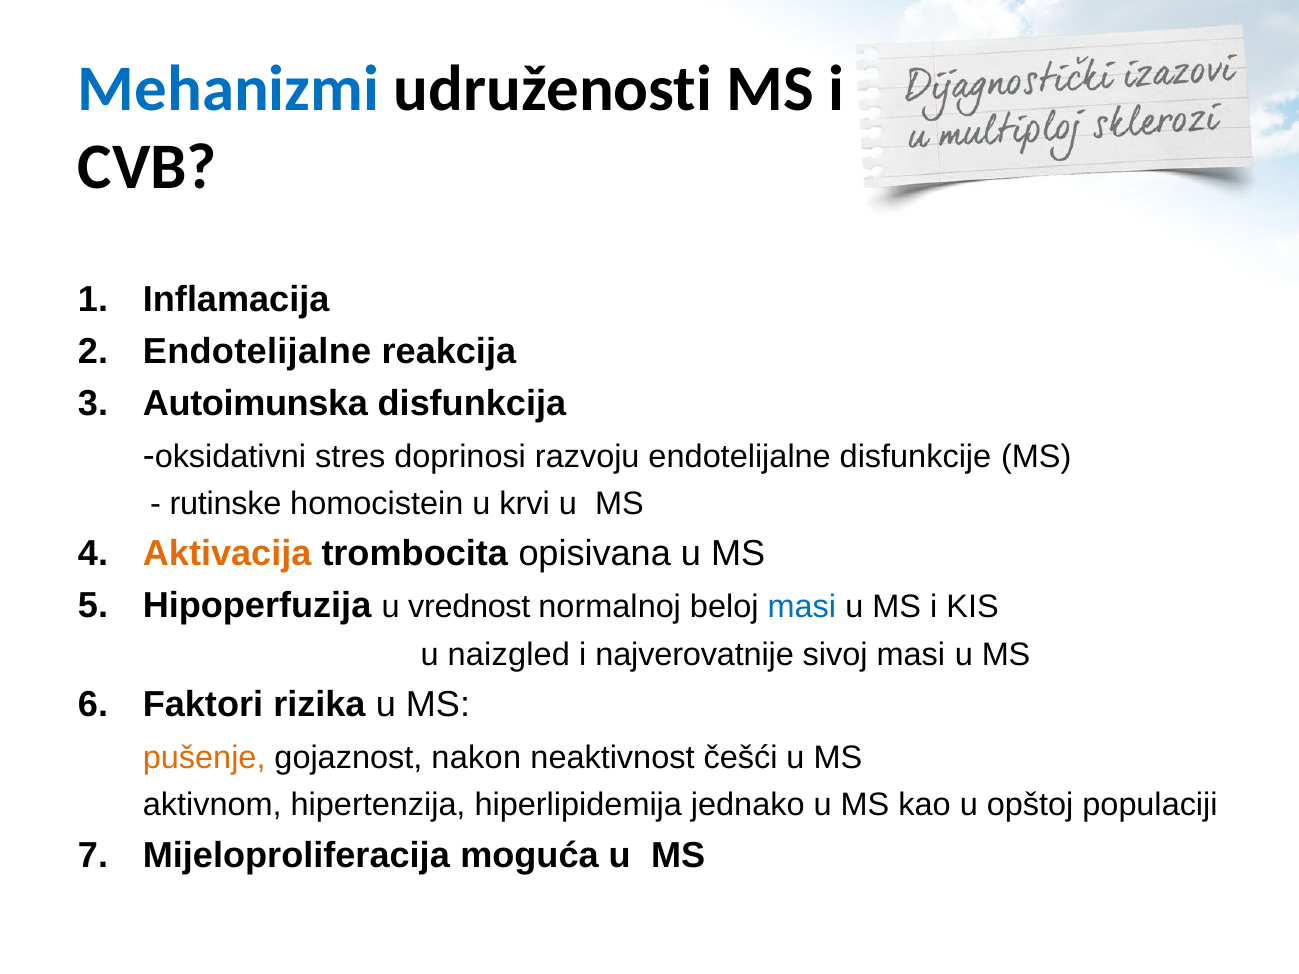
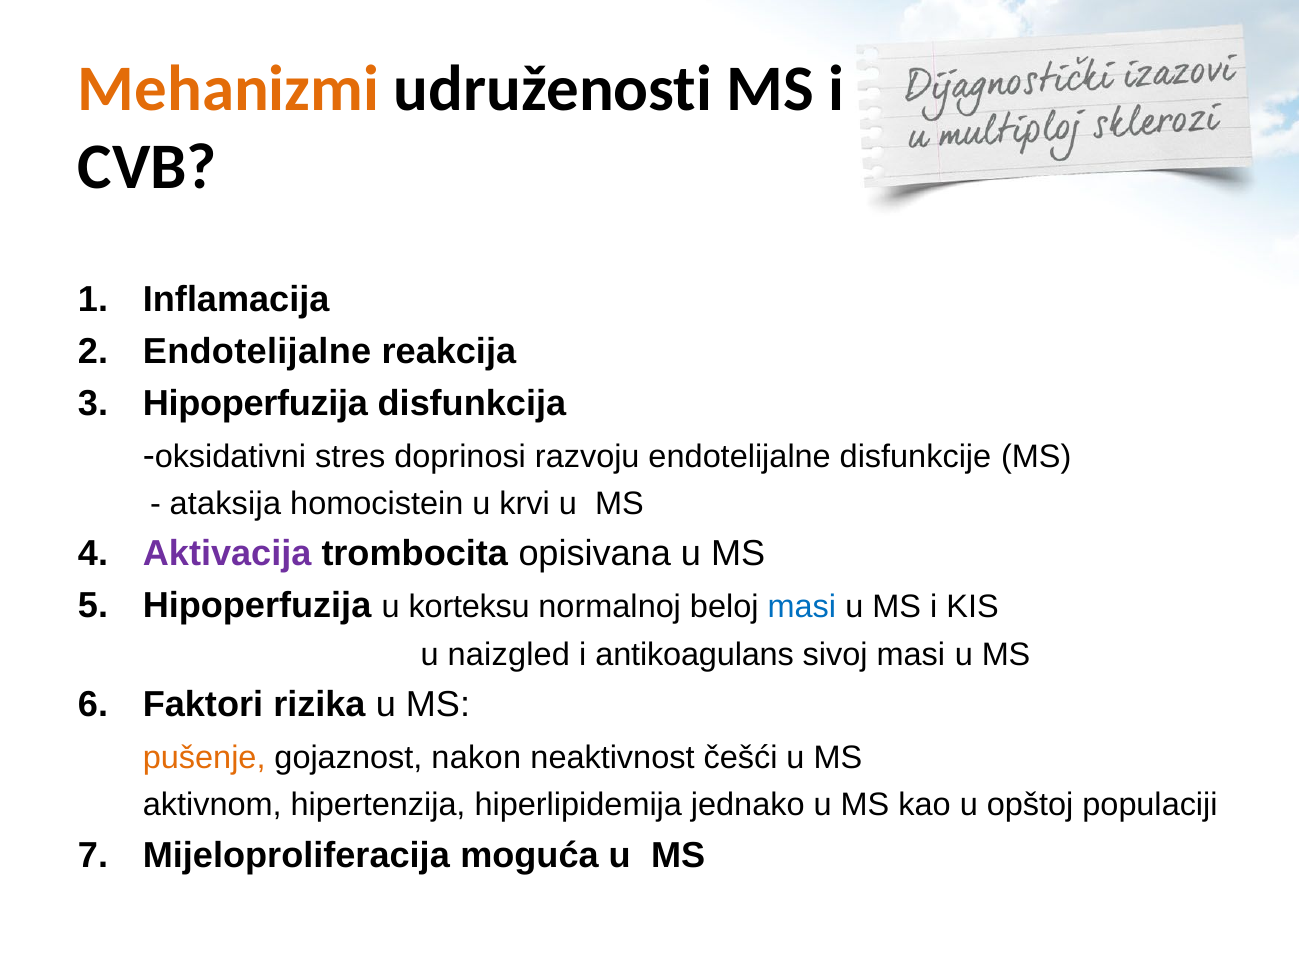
Mehanizmi colour: blue -> orange
Autoimunska at (255, 403): Autoimunska -> Hipoperfuzija
rutinske: rutinske -> ataksija
Aktivacija colour: orange -> purple
vrednost: vrednost -> korteksu
najverovatnije: najverovatnije -> antikoagulans
